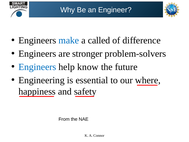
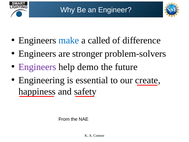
Engineers at (37, 67) colour: blue -> purple
know: know -> demo
where: where -> create
